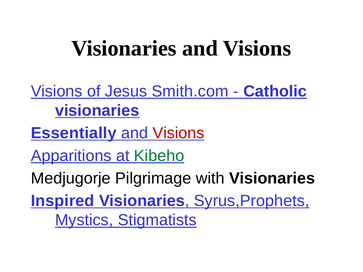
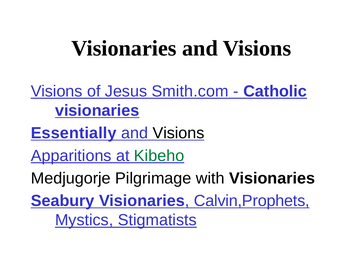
Visions at (178, 133) colour: red -> black
Inspired: Inspired -> Seabury
Syrus,Prophets: Syrus,Prophets -> Calvin,Prophets
